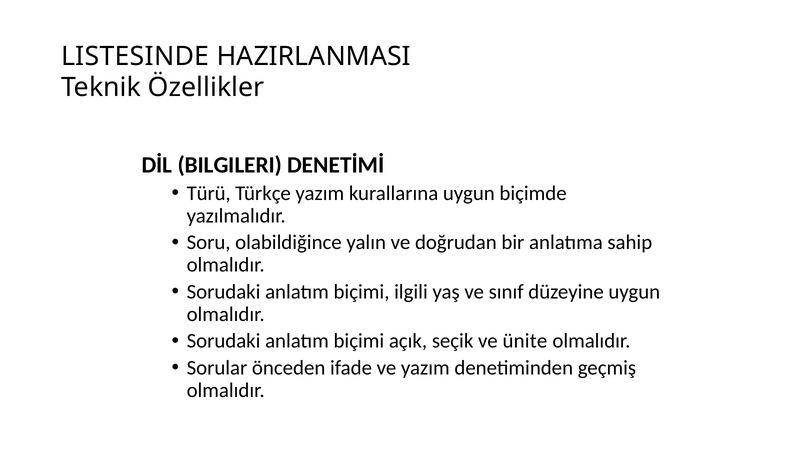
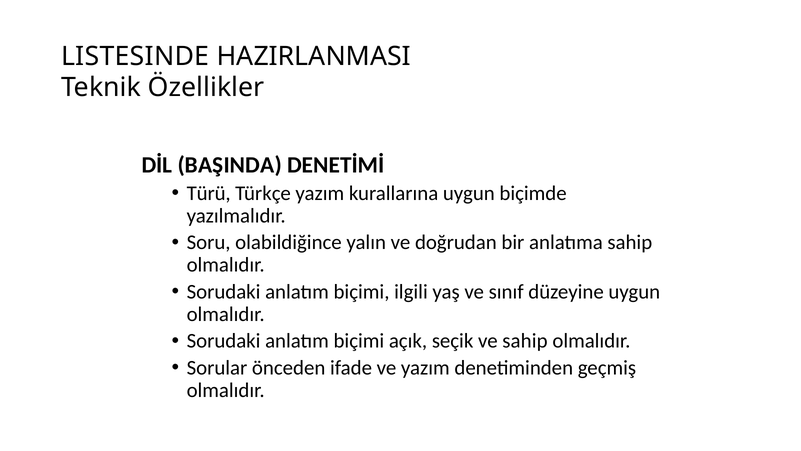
BILGILERI: BILGILERI -> BAŞINDA
ve ünite: ünite -> sahip
